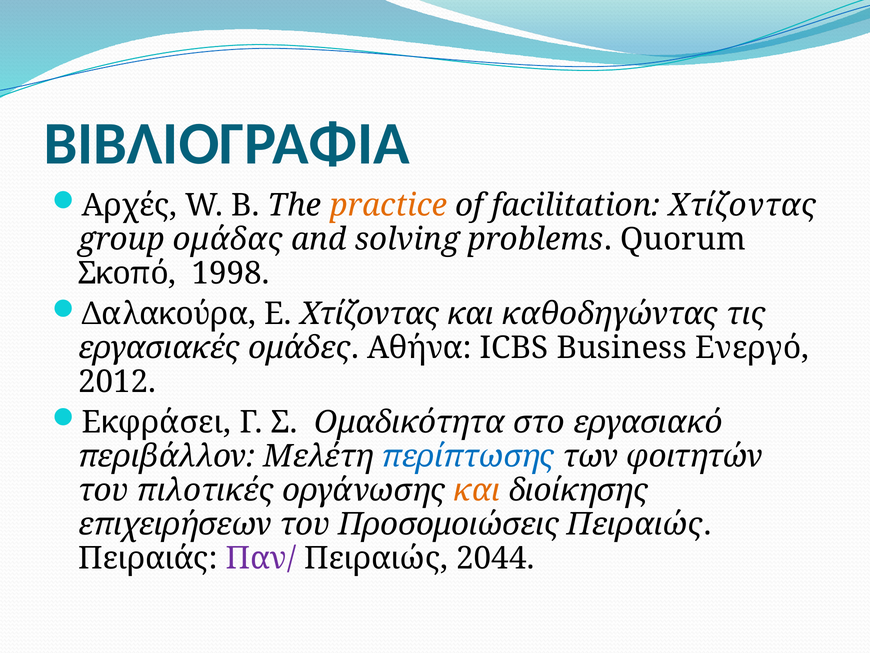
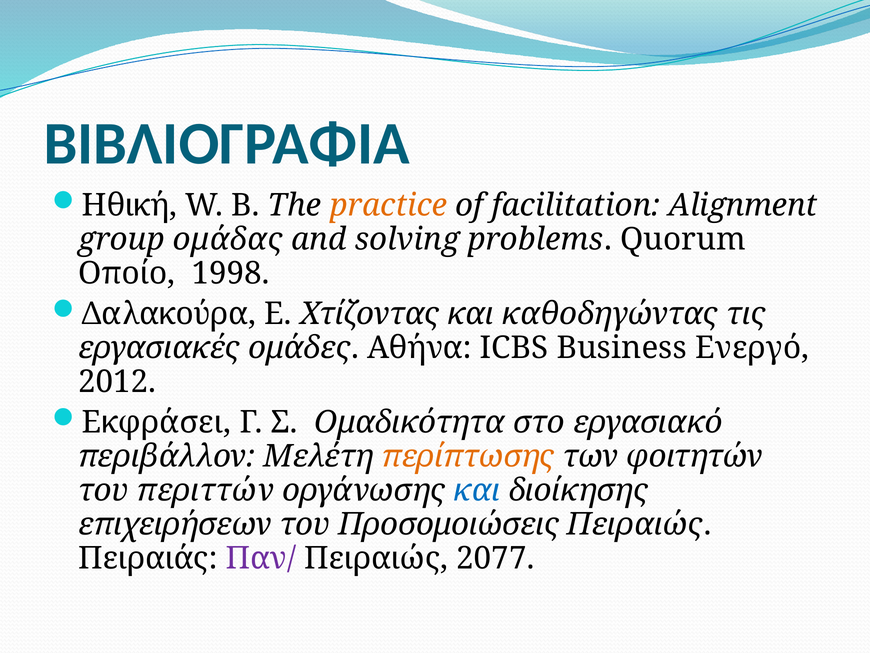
Αρχές: Αρχές -> Ηθική
facilitation Χτίζοντας: Χτίζοντας -> Alignment
Σκοπό: Σκοπό -> Οποίο
περίπτωσης colour: blue -> orange
πιλοτικές: πιλοτικές -> περιττών
και at (477, 490) colour: orange -> blue
2044: 2044 -> 2077
